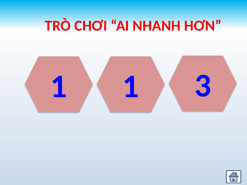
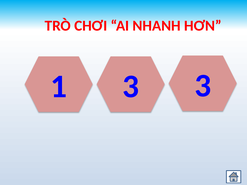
1 1: 1 -> 3
